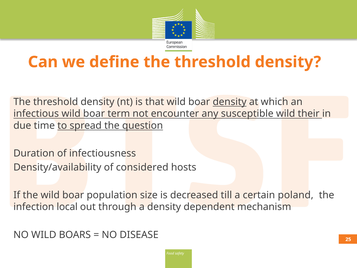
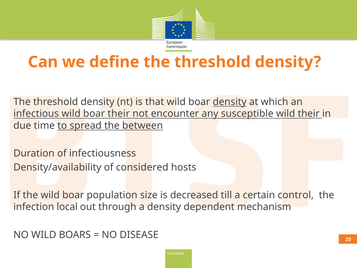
boar term: term -> their
question: question -> between
poland: poland -> control
